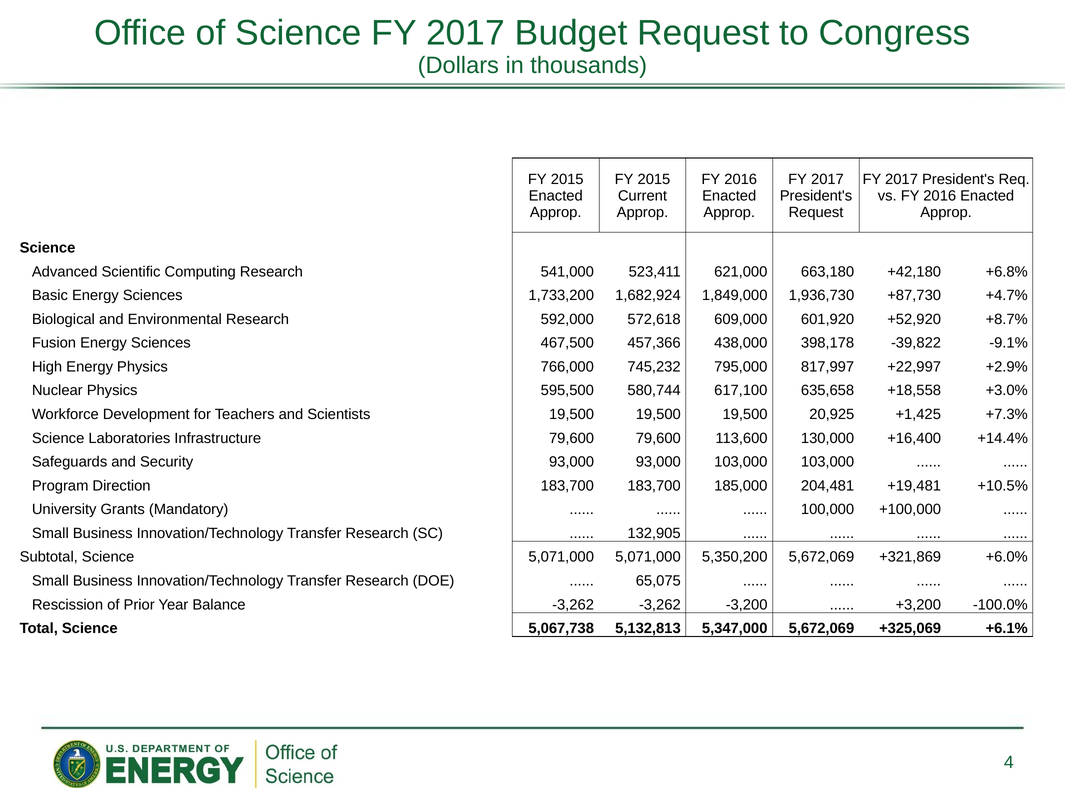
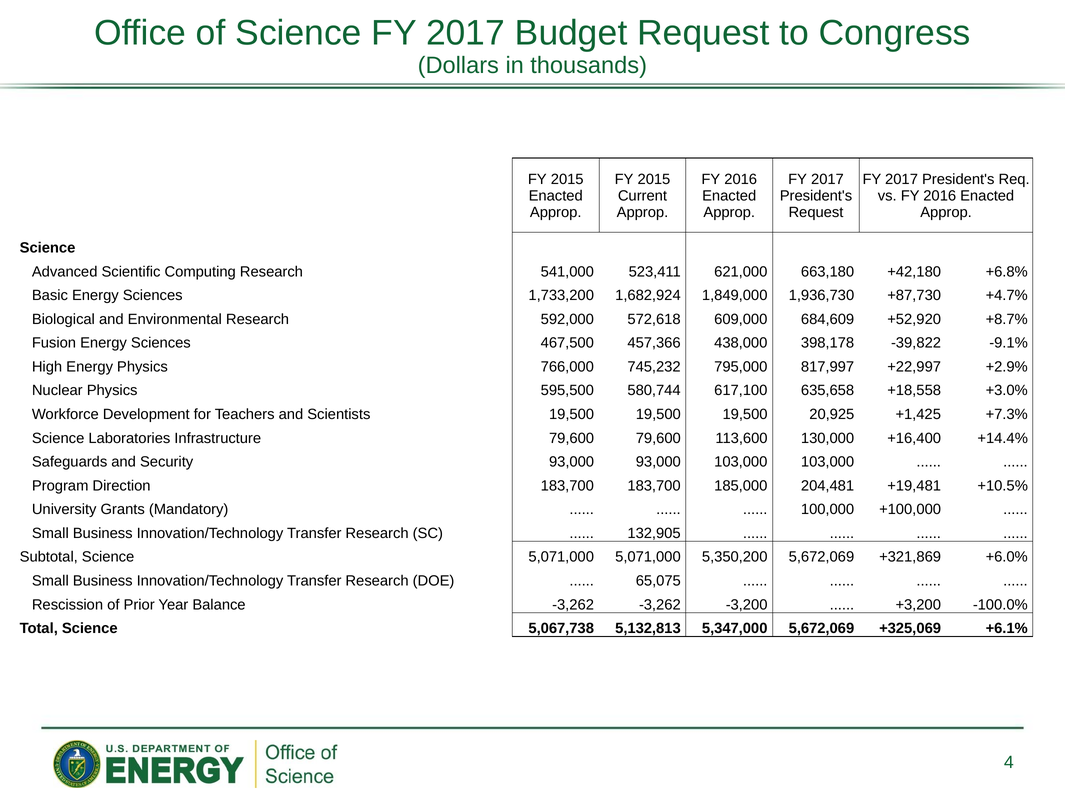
601,920: 601,920 -> 684,609
